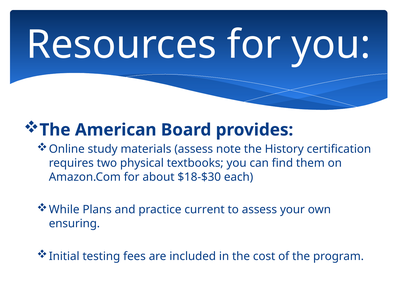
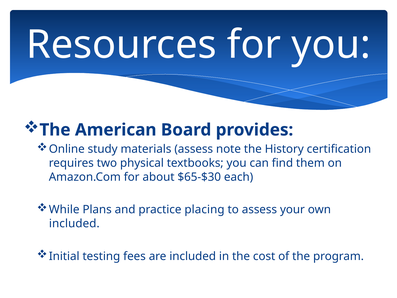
$18-$30: $18-$30 -> $65-$30
current: current -> placing
ensuring at (74, 223): ensuring -> included
